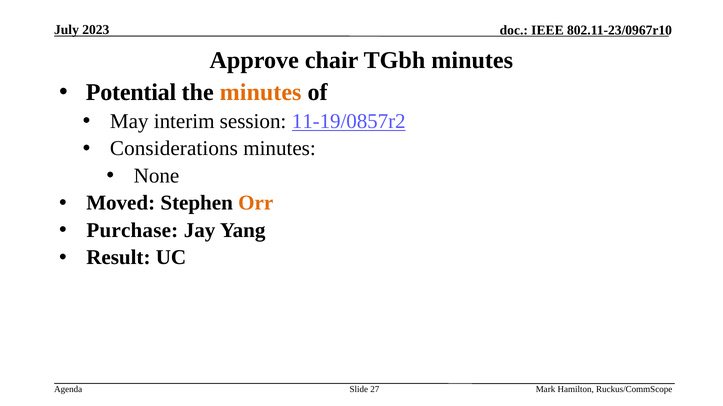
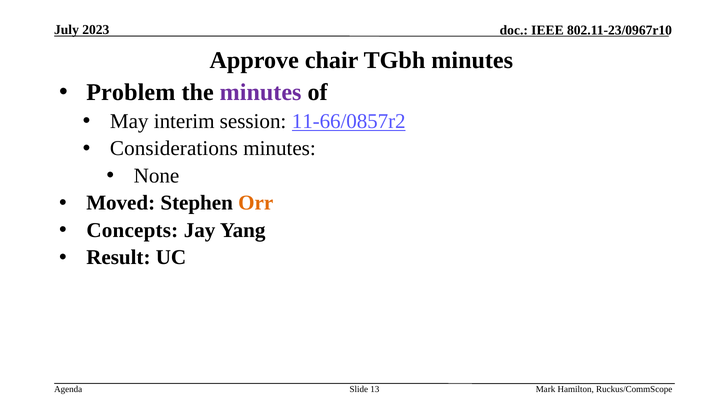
Potential: Potential -> Problem
minutes at (261, 92) colour: orange -> purple
11-19/0857r2: 11-19/0857r2 -> 11-66/0857r2
Purchase: Purchase -> Concepts
27: 27 -> 13
